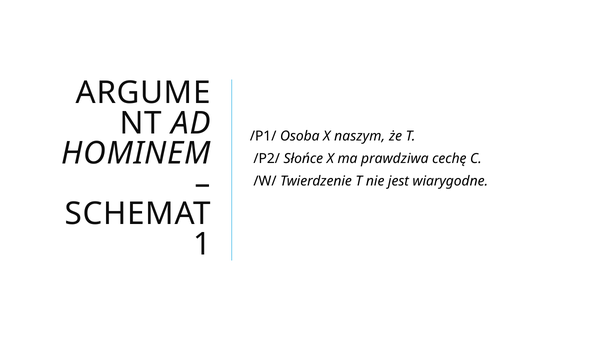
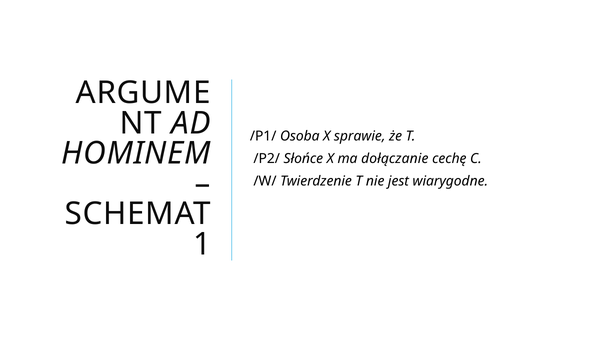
naszym: naszym -> sprawie
prawdziwa: prawdziwa -> dołączanie
